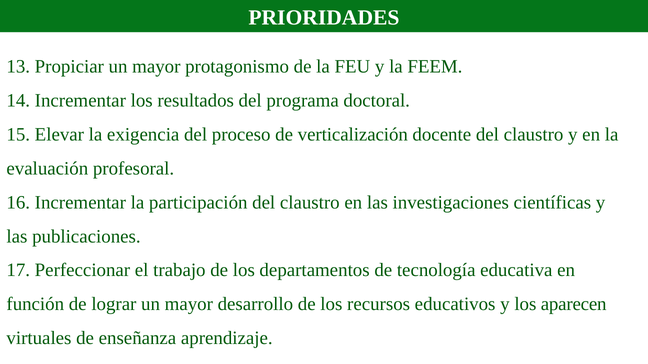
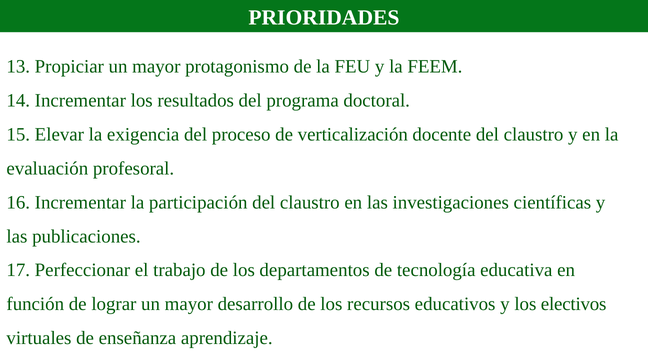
aparecen: aparecen -> electivos
